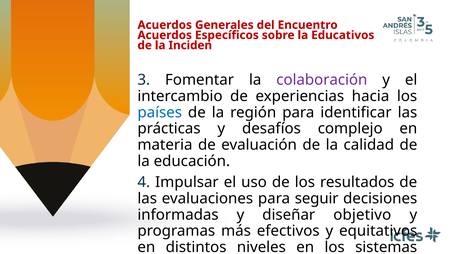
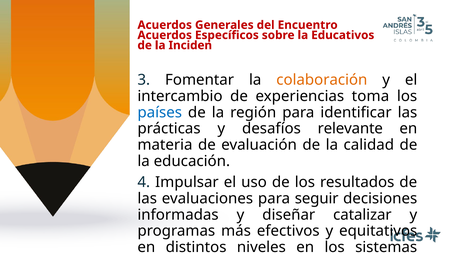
colaboración colour: purple -> orange
hacia: hacia -> toma
complejo: complejo -> relevante
objetivo: objetivo -> catalizar
